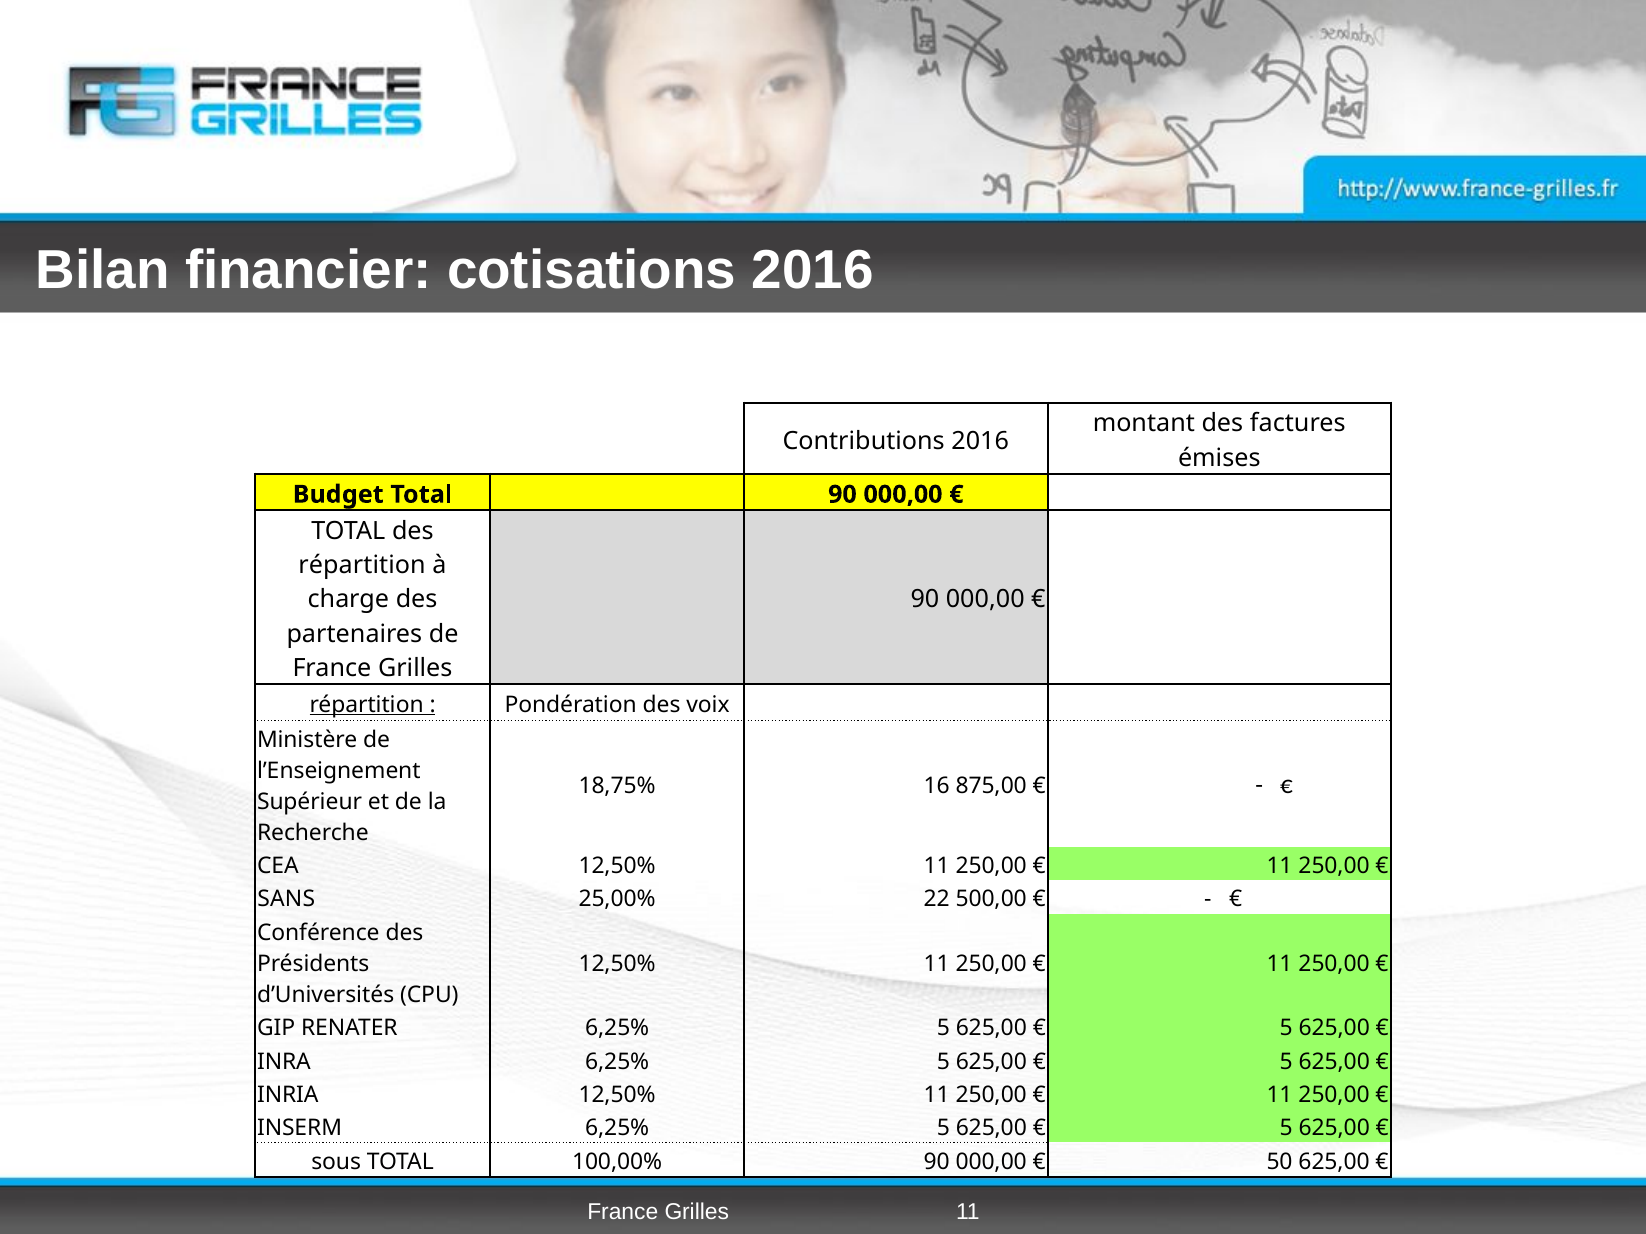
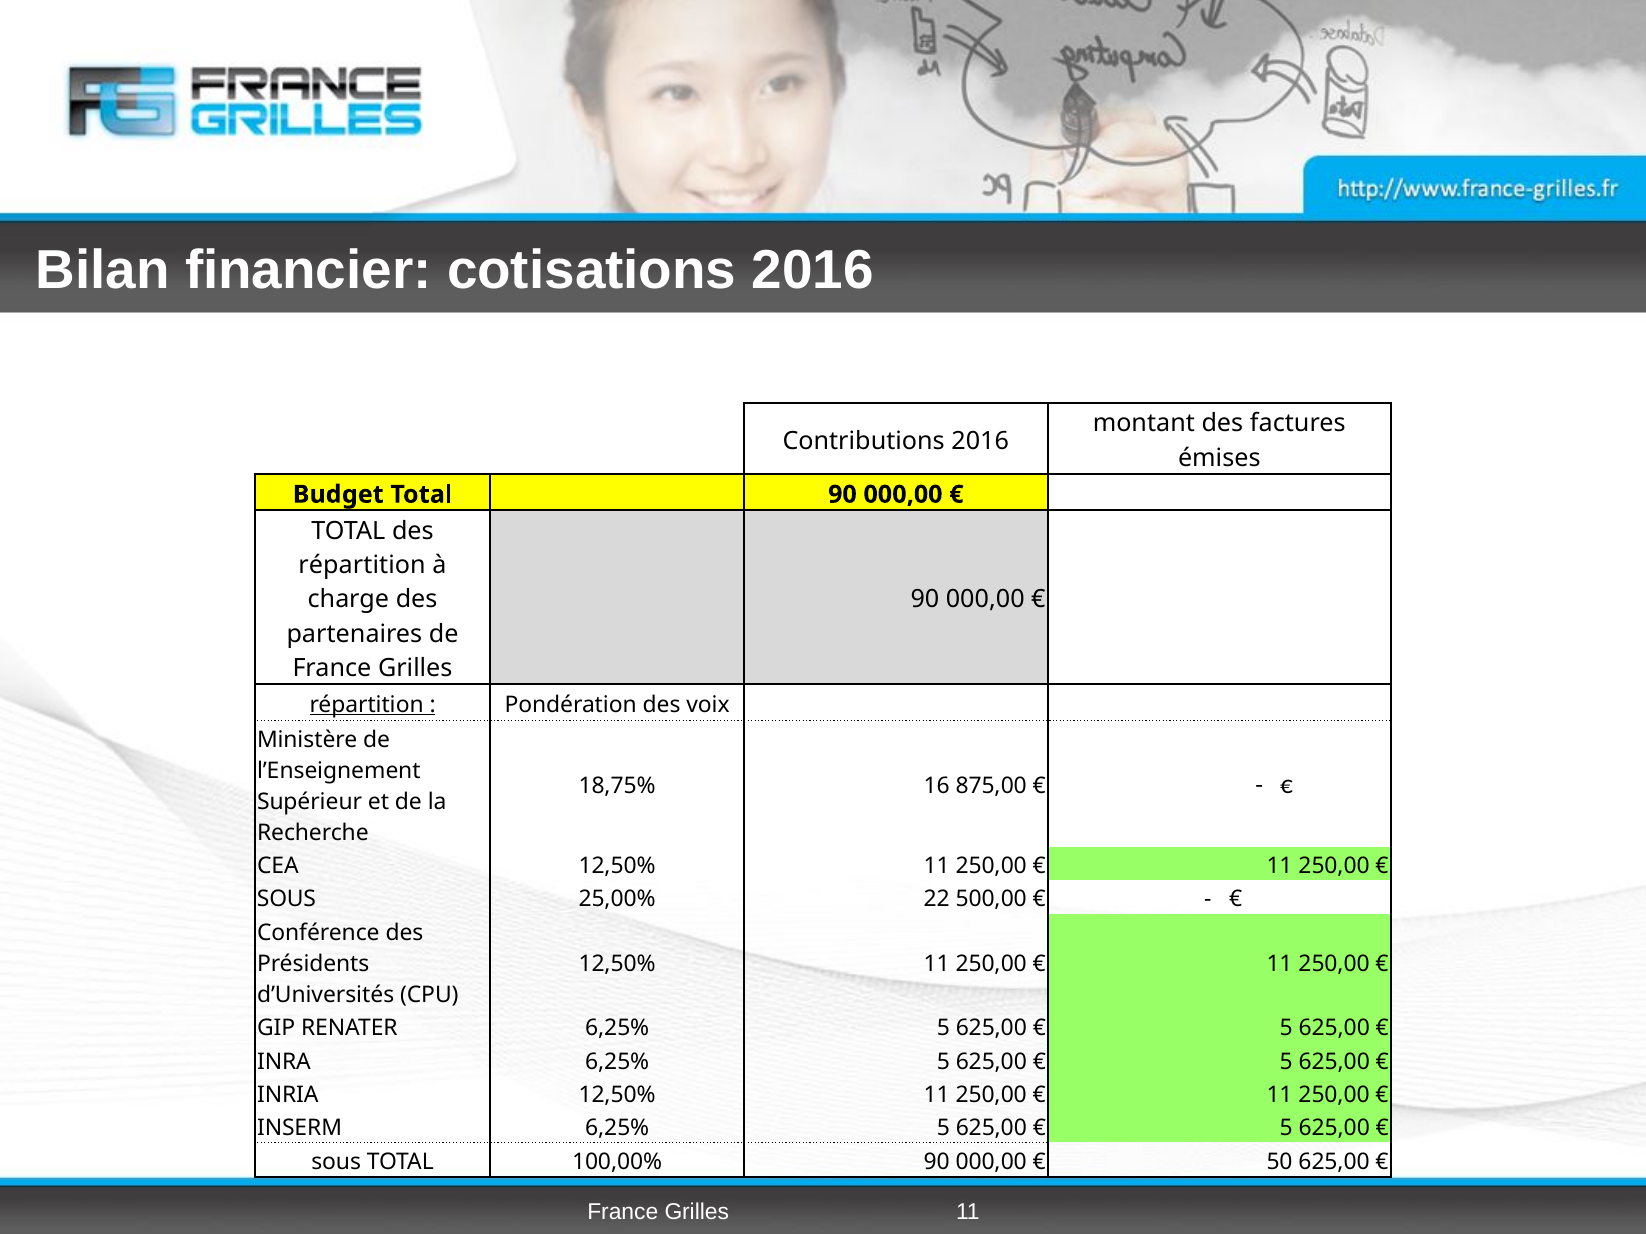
SANS at (286, 900): SANS -> SOUS
